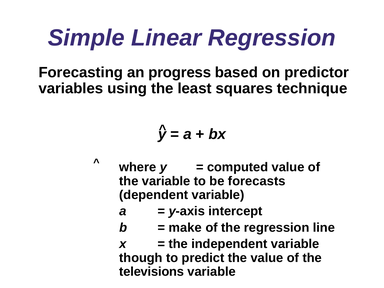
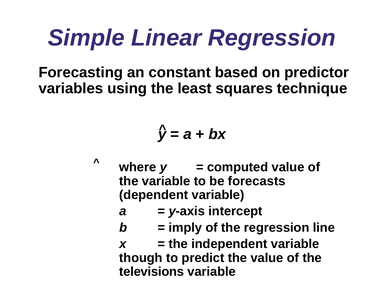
progress: progress -> constant
make: make -> imply
